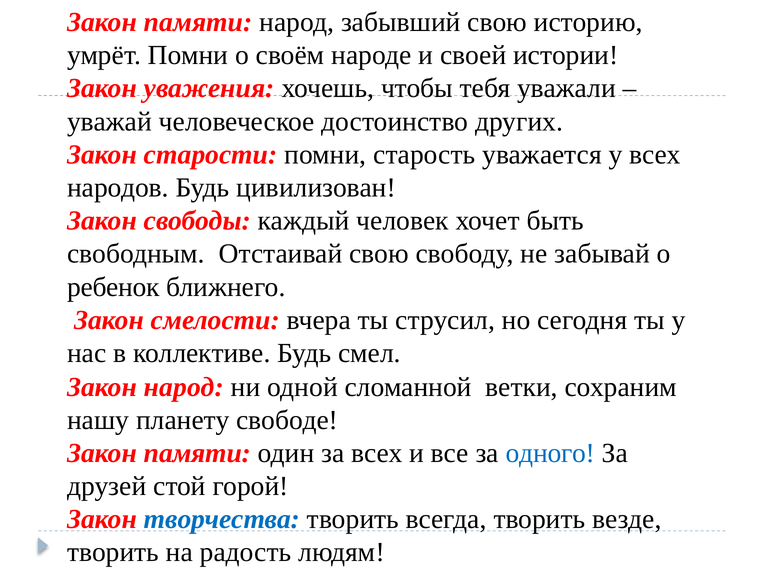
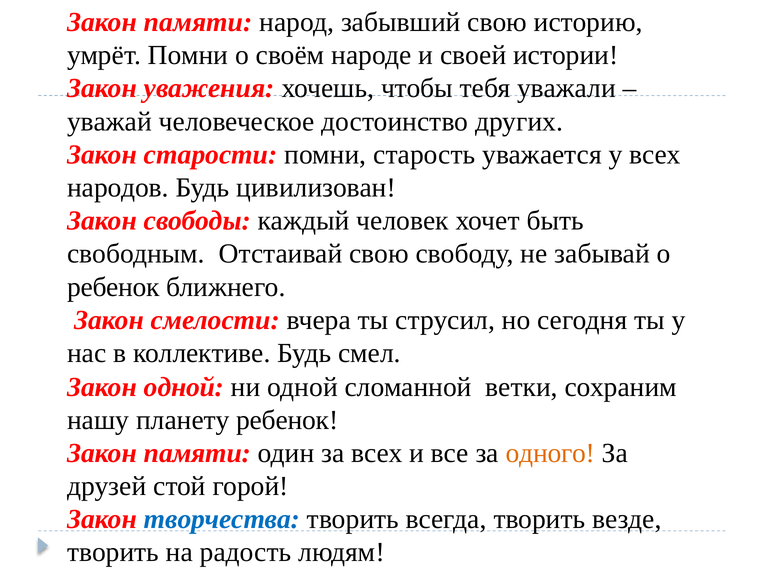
Закон народ: народ -> одной
планету свободе: свободе -> ребенок
одного colour: blue -> orange
